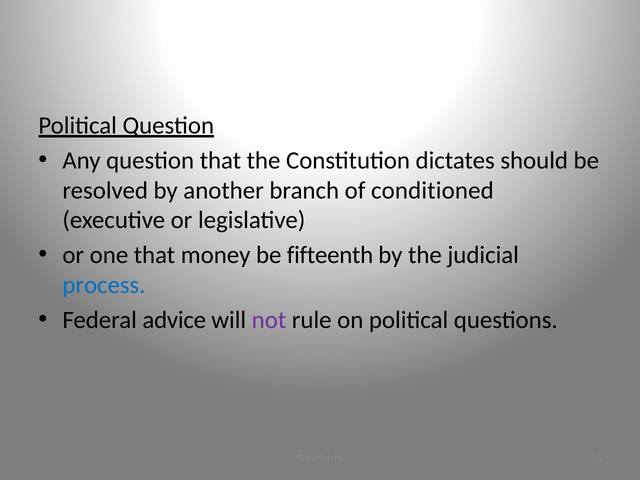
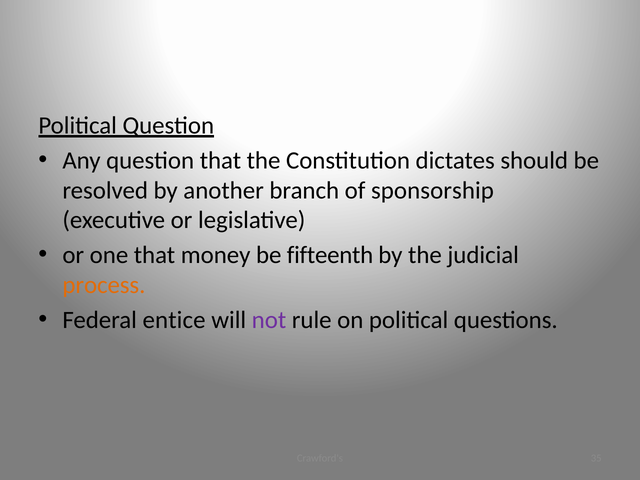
conditioned: conditioned -> sponsorship
process colour: blue -> orange
advice: advice -> entice
